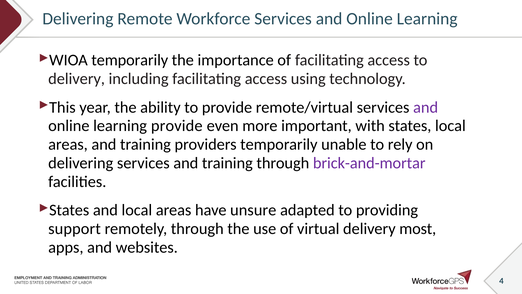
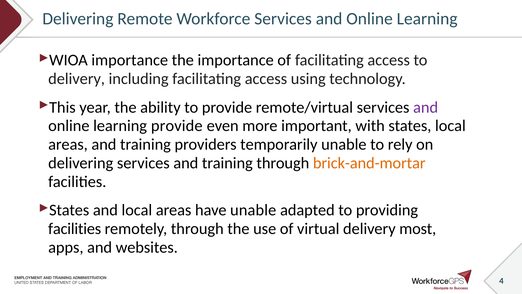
WIOA temporarily: temporarily -> importance
brick-and-mortar colour: purple -> orange
have unsure: unsure -> unable
support at (75, 229): support -> facilities
